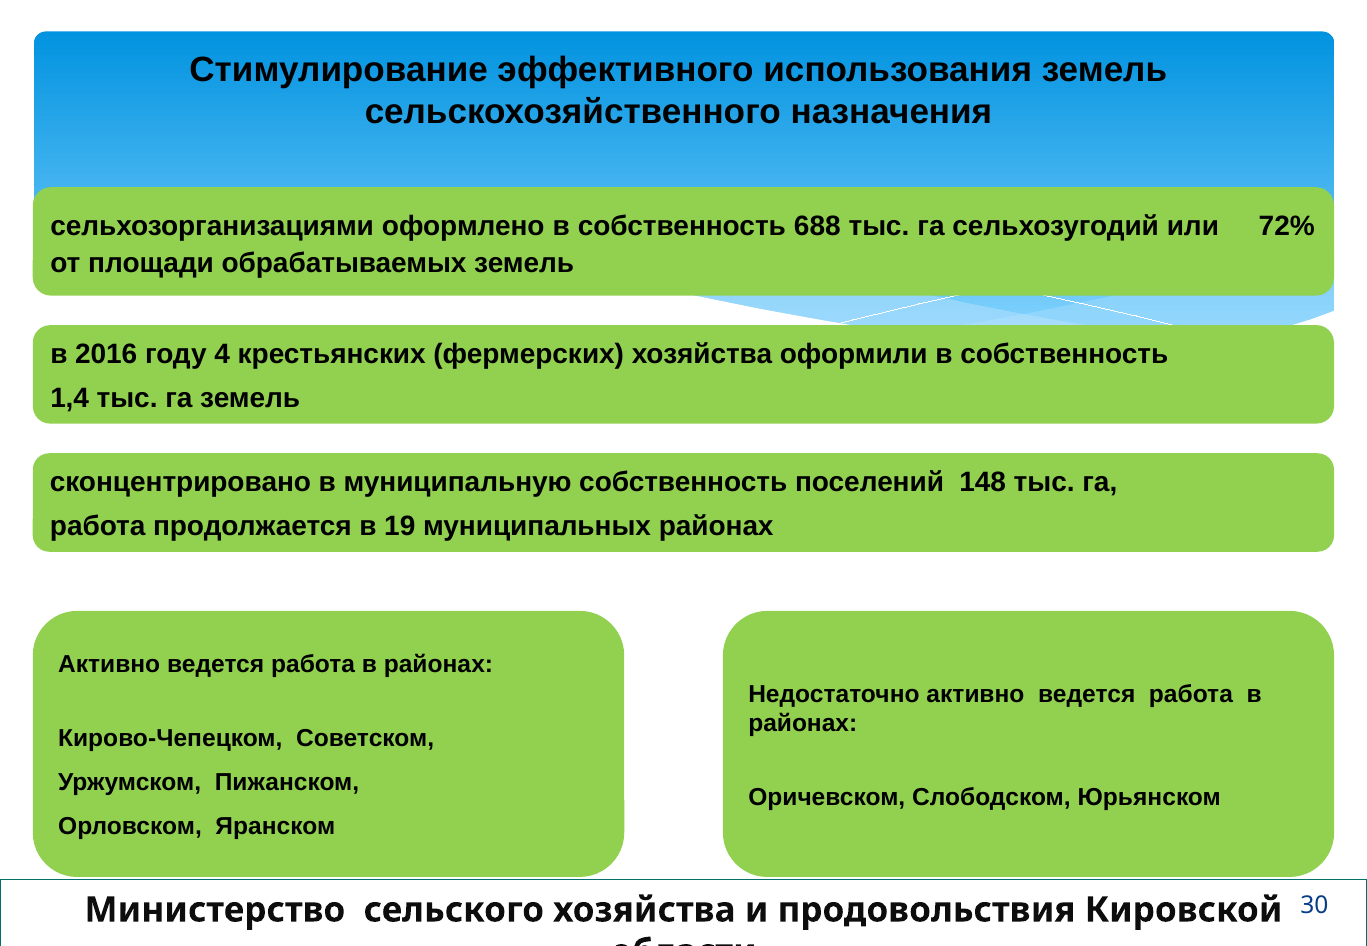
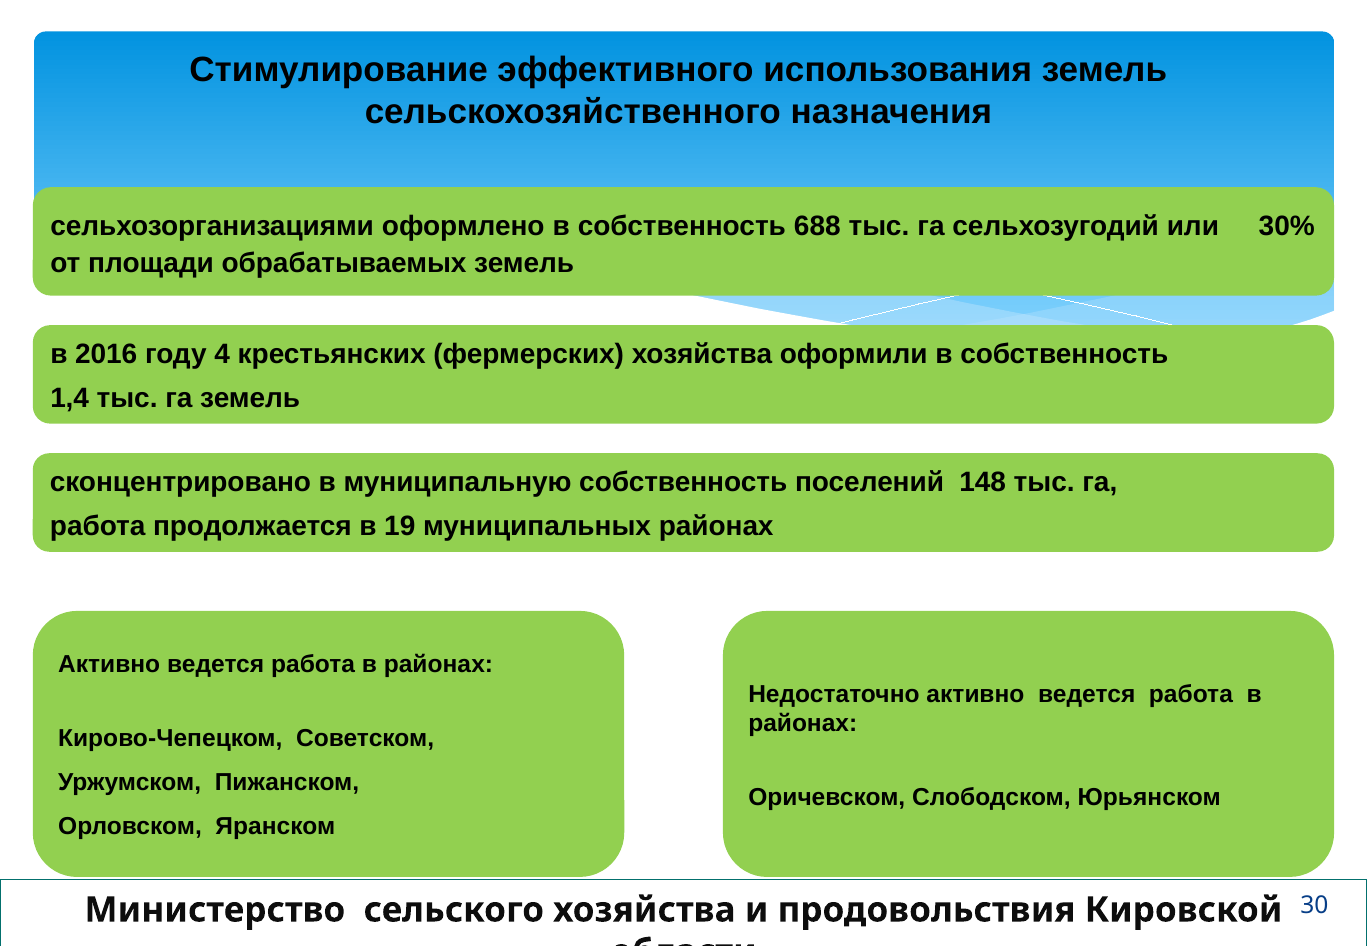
72%: 72% -> 30%
